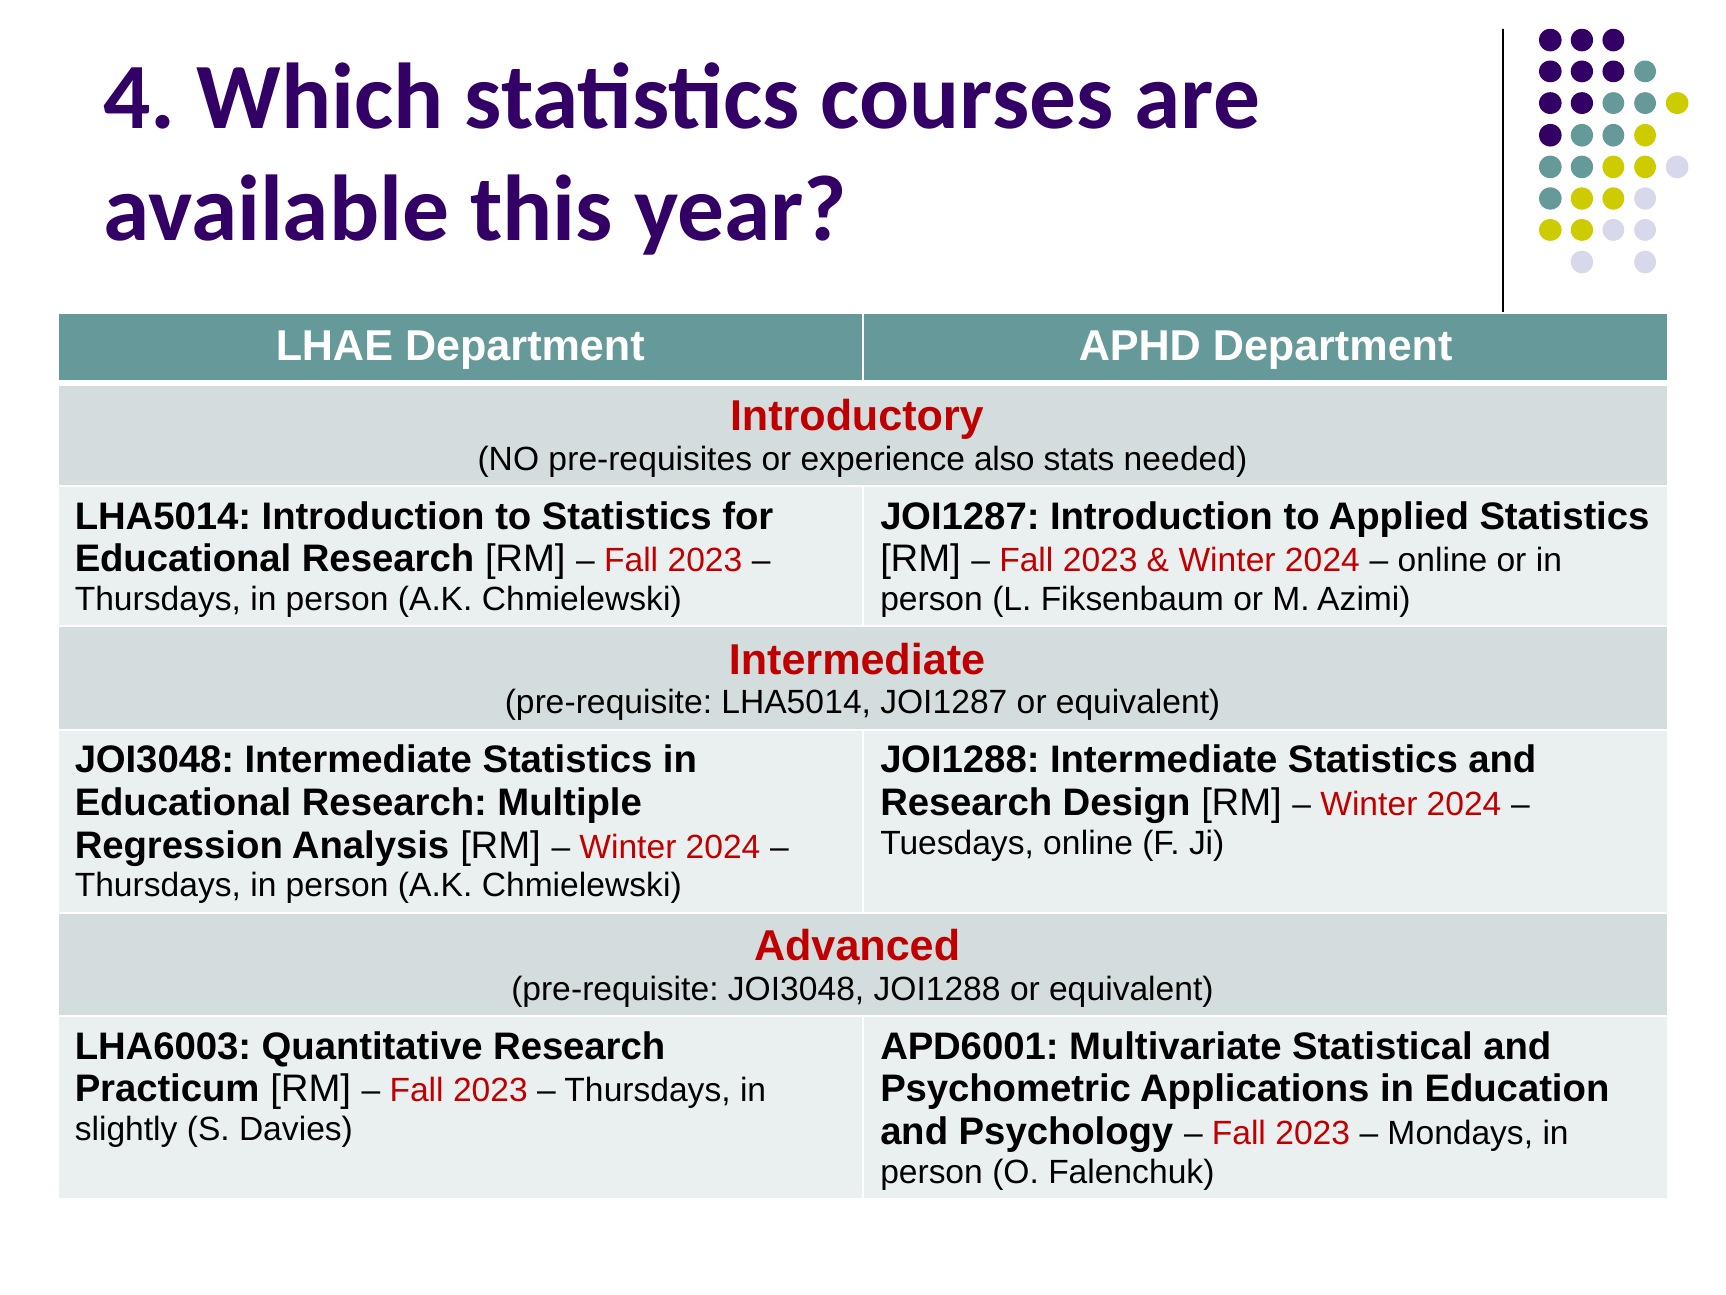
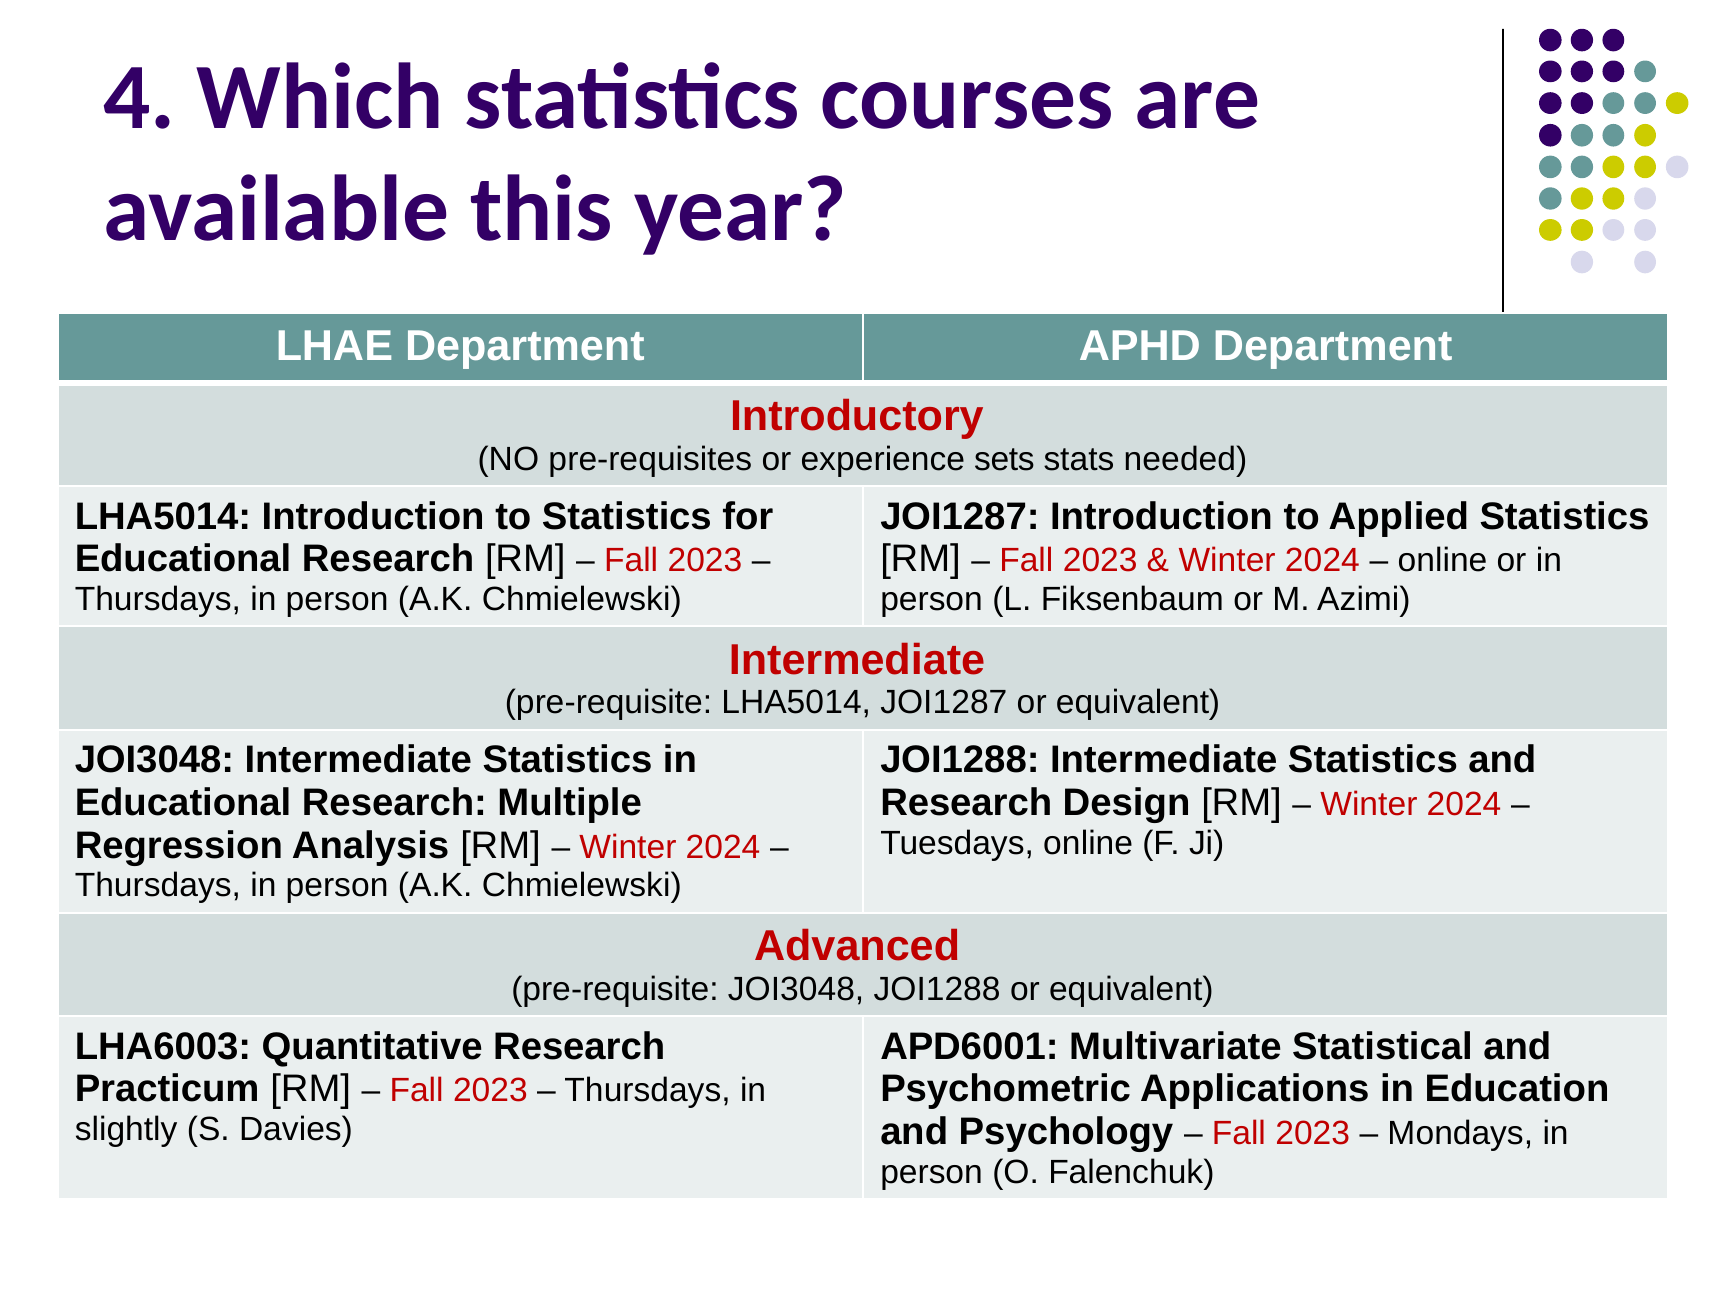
also: also -> sets
